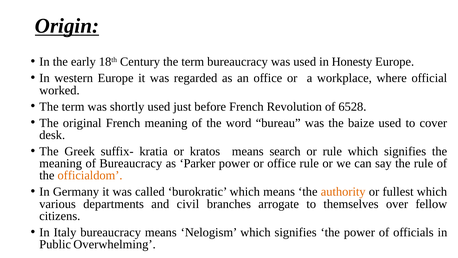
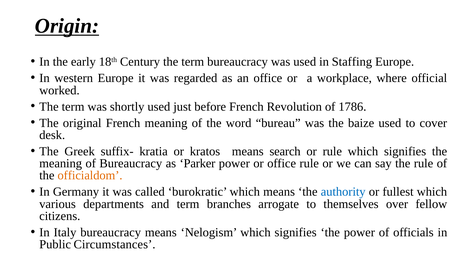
Honesty: Honesty -> Staffing
6528: 6528 -> 1786
authority colour: orange -> blue
and civil: civil -> term
Overwhelming: Overwhelming -> Circumstances
